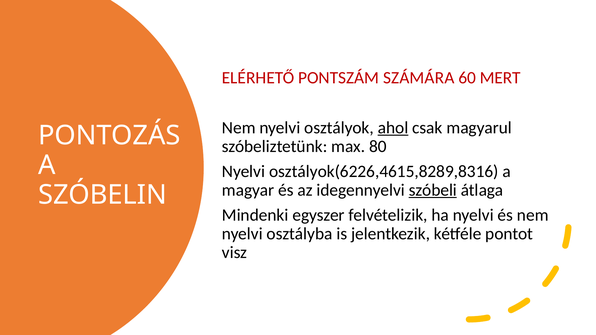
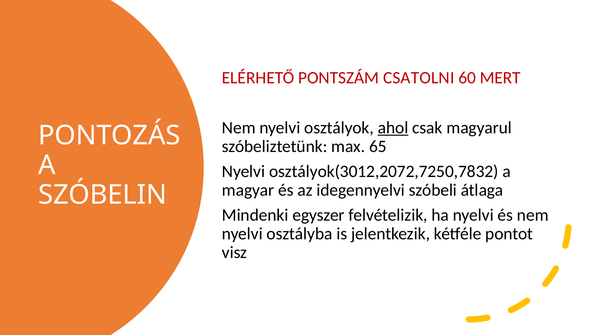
SZÁMÁRA: SZÁMÁRA -> CSATOLNI
80: 80 -> 65
osztályok(6226,4615,8289,8316: osztályok(6226,4615,8289,8316 -> osztályok(3012,2072,7250,7832
szóbeli underline: present -> none
